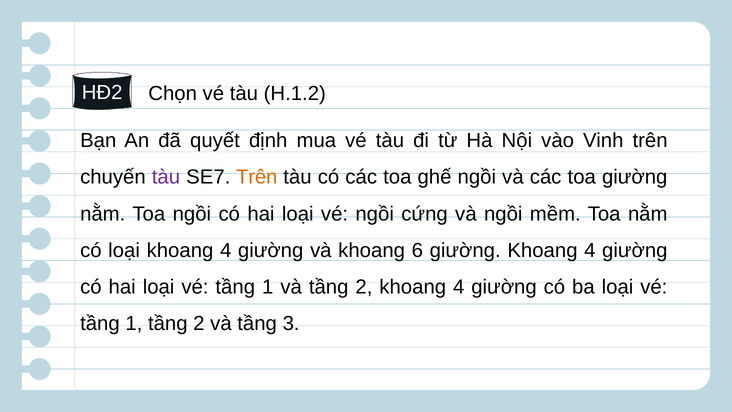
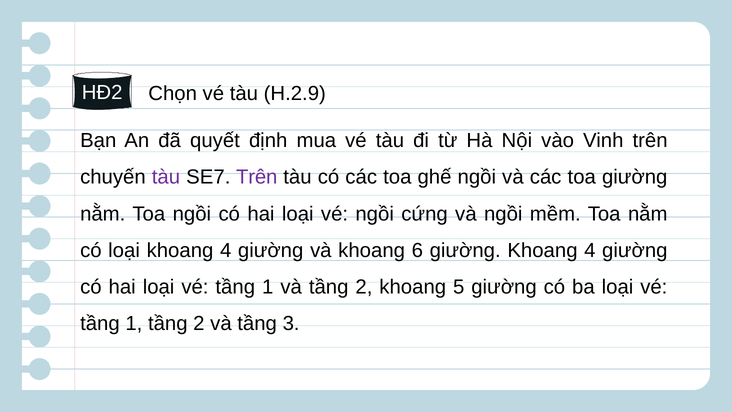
H.1.2: H.1.2 -> H.2.9
Trên at (257, 177) colour: orange -> purple
2 khoang 4: 4 -> 5
